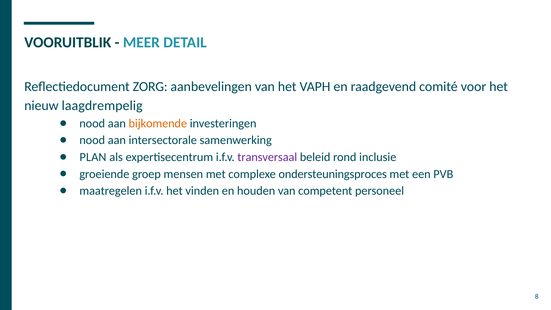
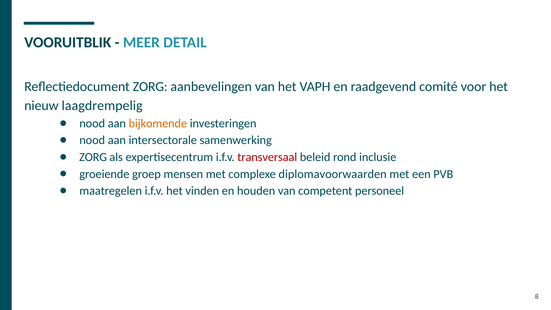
PLAN at (93, 157): PLAN -> ZORG
transversaal colour: purple -> red
ondersteuningsproces: ondersteuningsproces -> diplomavoorwaarden
